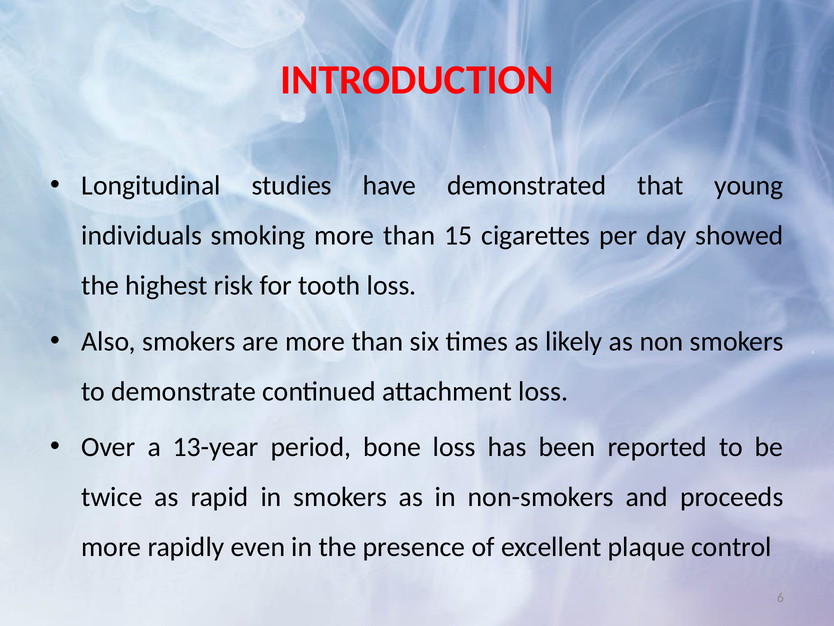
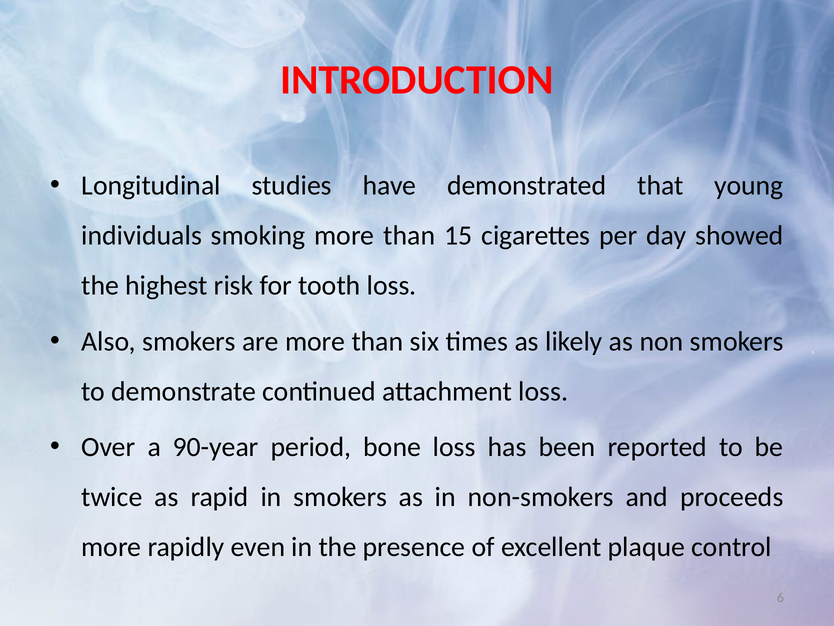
13-year: 13-year -> 90-year
